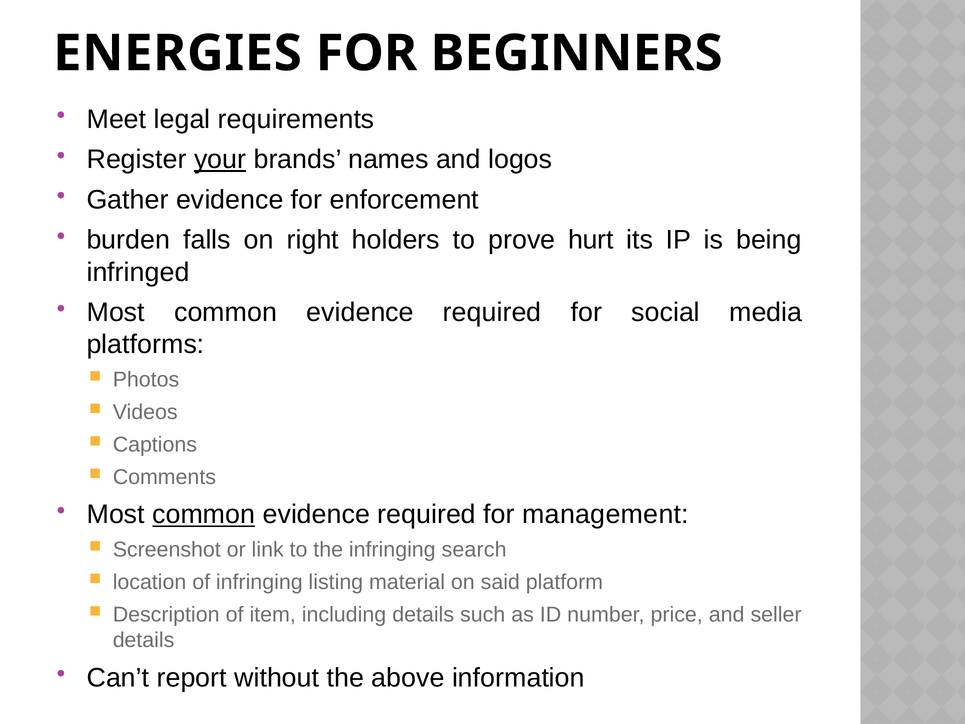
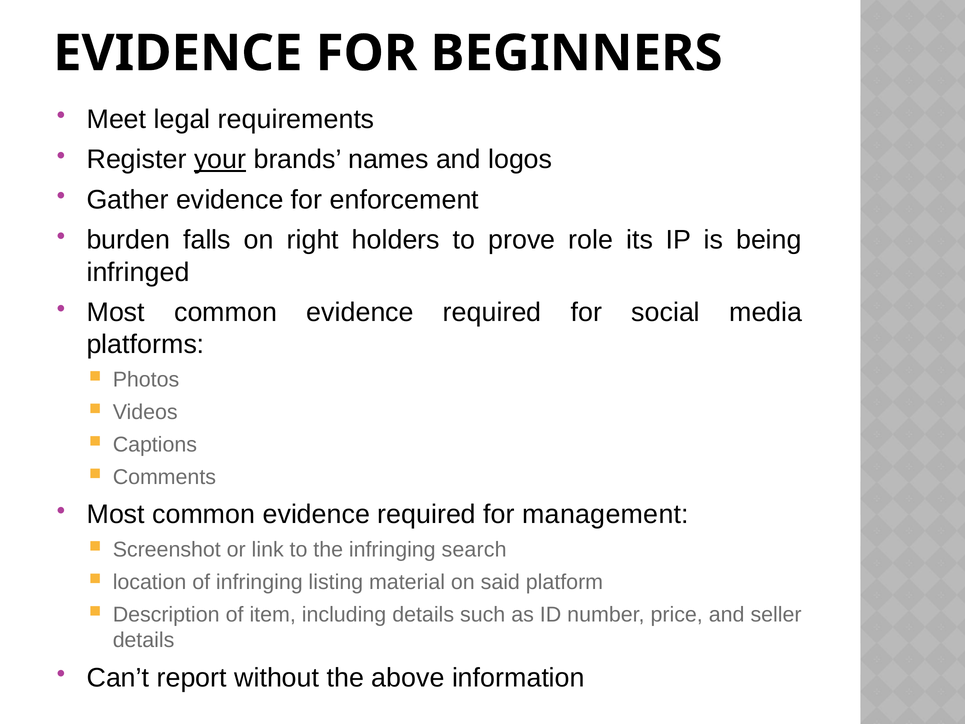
ENERGIES at (177, 53): ENERGIES -> EVIDENCE
hurt: hurt -> role
common at (204, 514) underline: present -> none
